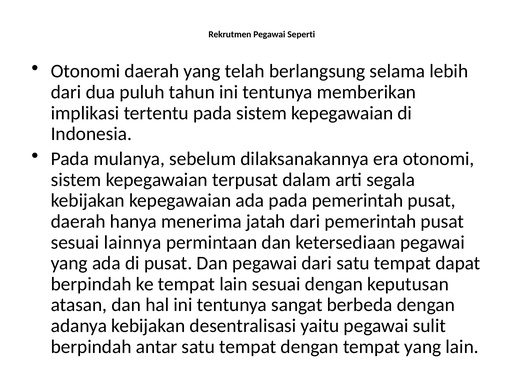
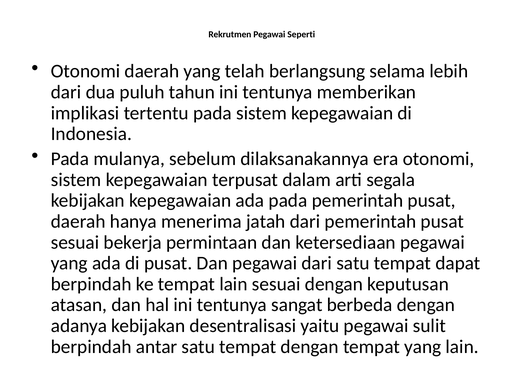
lainnya: lainnya -> bekerja
